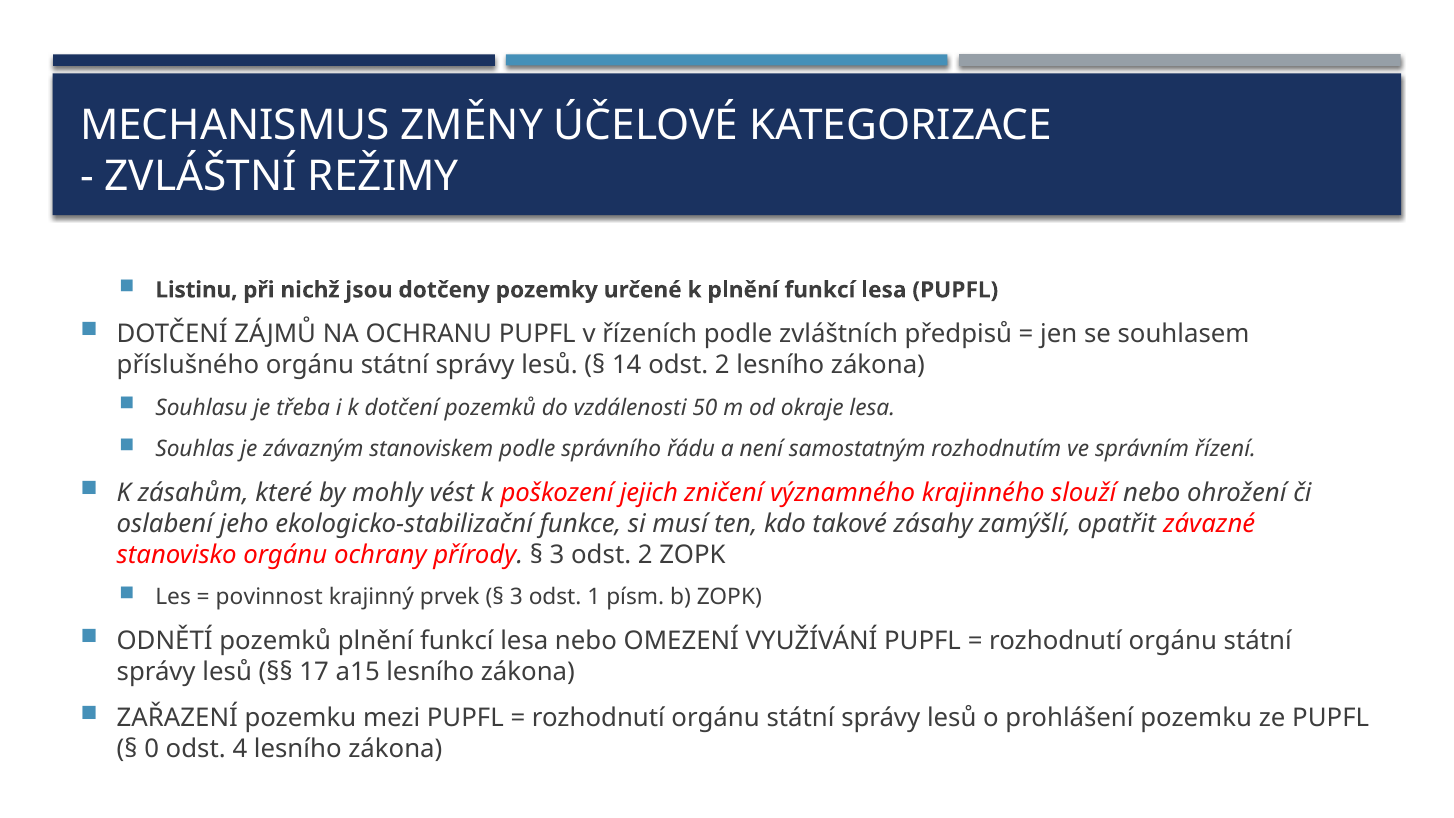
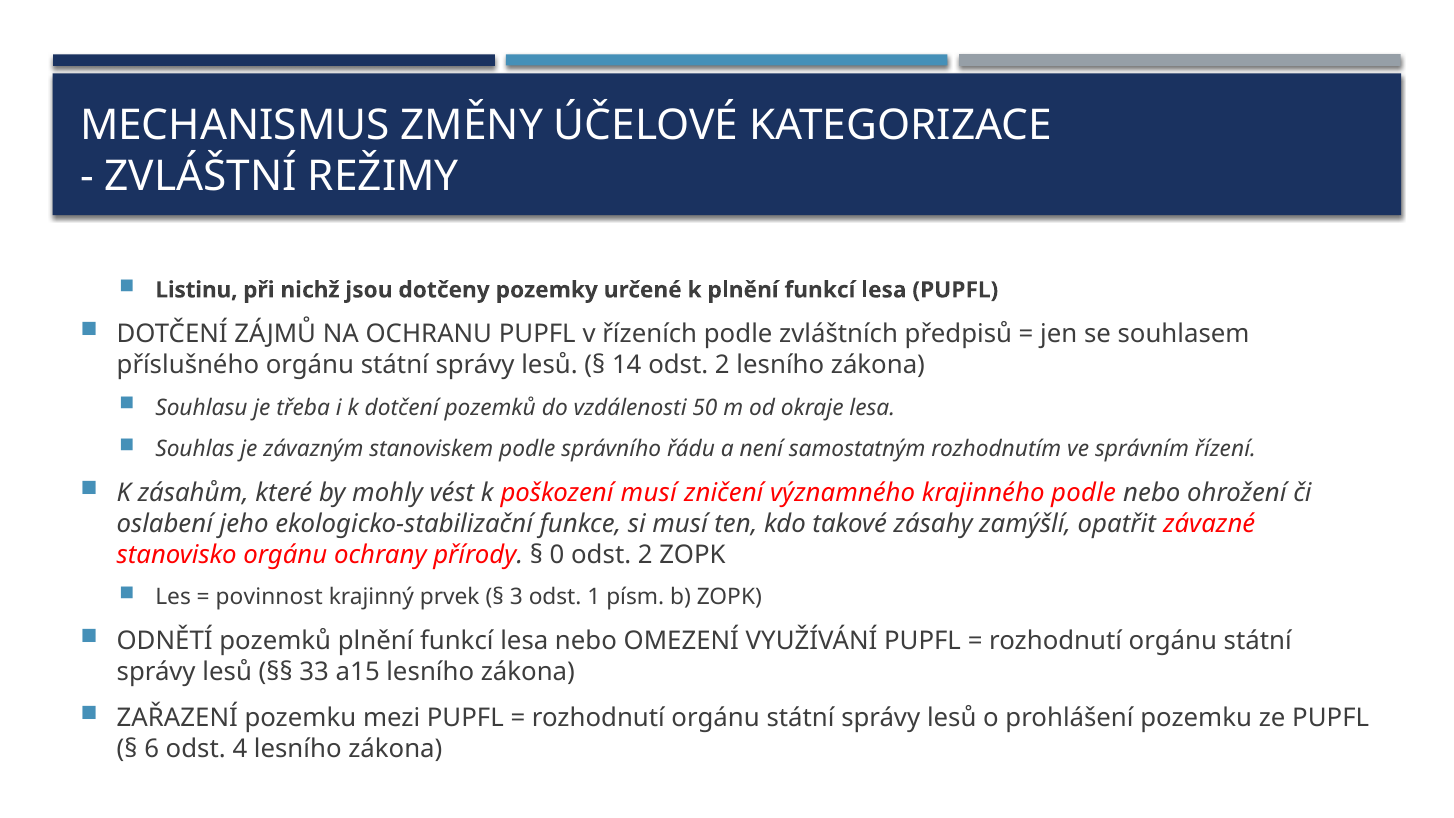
poškození jejich: jejich -> musí
krajinného slouží: slouží -> podle
3 at (557, 554): 3 -> 0
17: 17 -> 33
0: 0 -> 6
